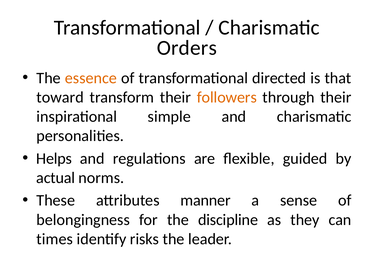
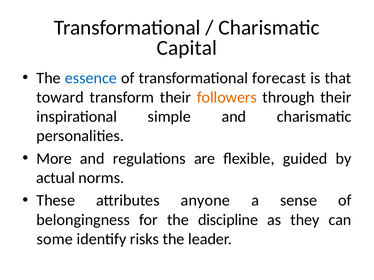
Orders: Orders -> Capital
essence colour: orange -> blue
directed: directed -> forecast
Helps: Helps -> More
manner: manner -> anyone
times: times -> some
